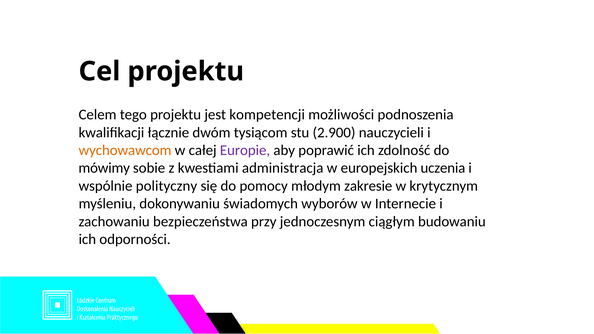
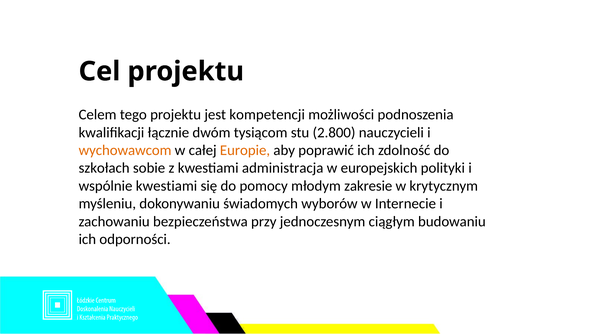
2.900: 2.900 -> 2.800
Europie colour: purple -> orange
mówimy: mówimy -> szkołach
uczenia: uczenia -> polityki
wspólnie polityczny: polityczny -> kwestiami
